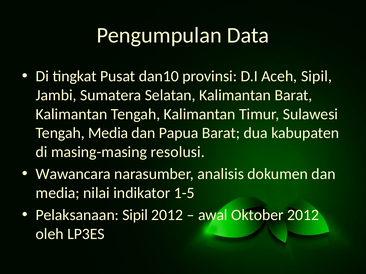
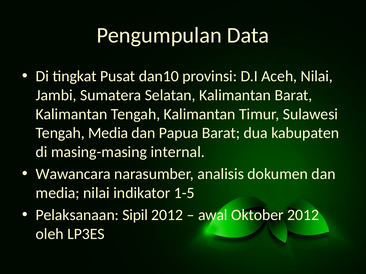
Aceh Sipil: Sipil -> Nilai
resolusi: resolusi -> internal
